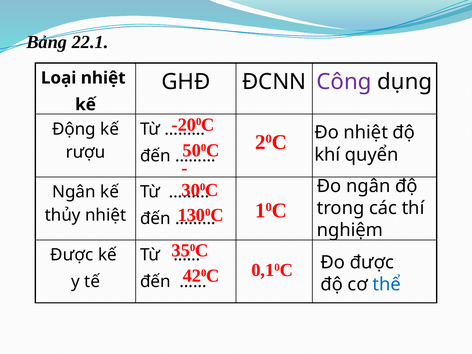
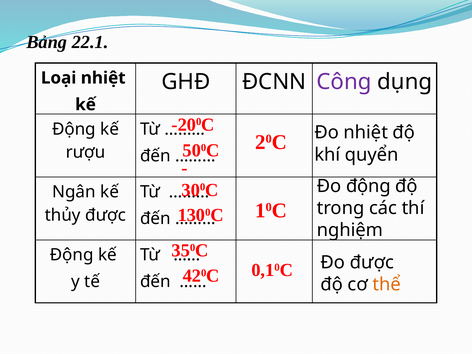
Đo ngân: ngân -> động
thủy nhiệt: nhiệt -> được
Được at (72, 255): Được -> Động
thể colour: blue -> orange
